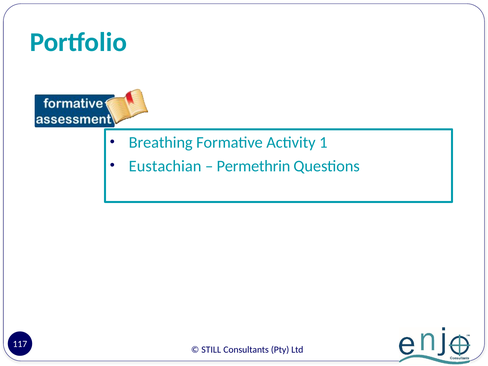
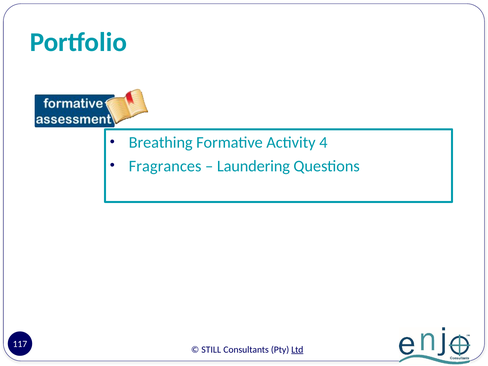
1: 1 -> 4
Eustachian: Eustachian -> Fragrances
Permethrin: Permethrin -> Laundering
Ltd underline: none -> present
